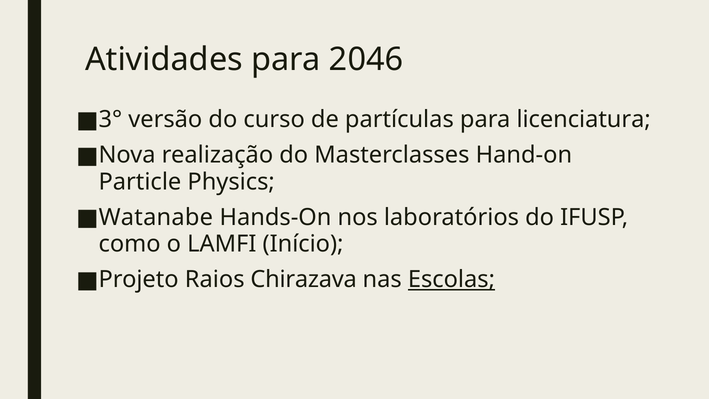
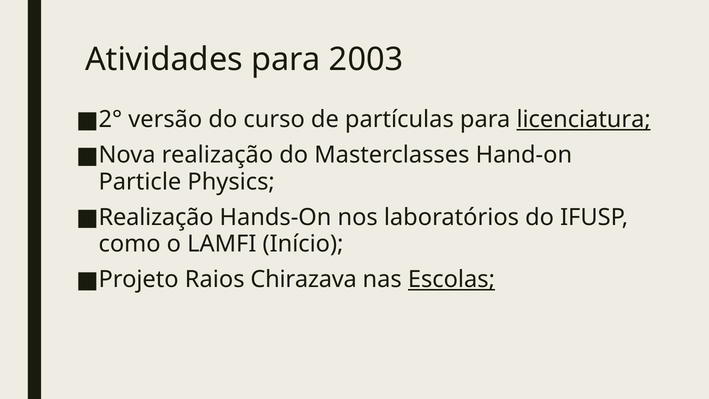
2046: 2046 -> 2003
3°: 3° -> 2°
licenciatura underline: none -> present
Watanabe at (156, 217): Watanabe -> Realização
